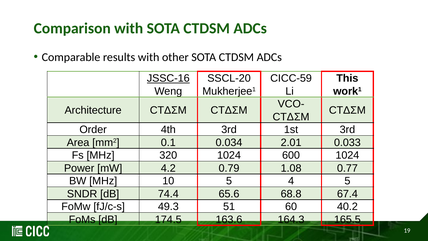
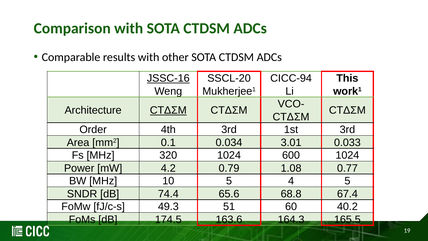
CICC-59: CICC-59 -> CICC-94
CTΔΣM at (168, 110) underline: none -> present
2.01: 2.01 -> 3.01
